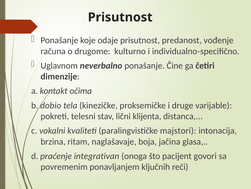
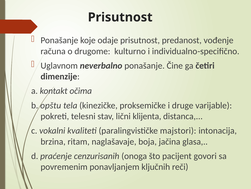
dobio: dobio -> opštu
integrativan: integrativan -> cenzurisanih
